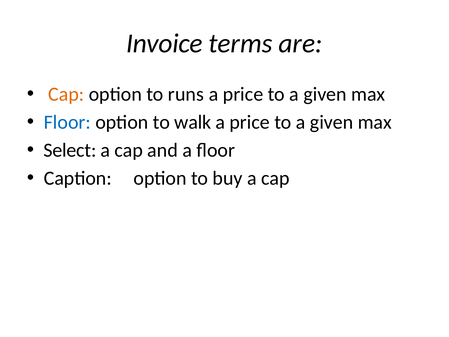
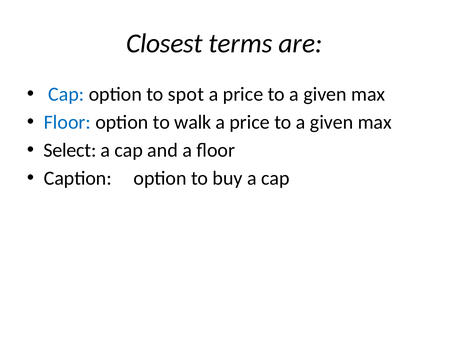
Invoice: Invoice -> Closest
Cap at (66, 94) colour: orange -> blue
runs: runs -> spot
